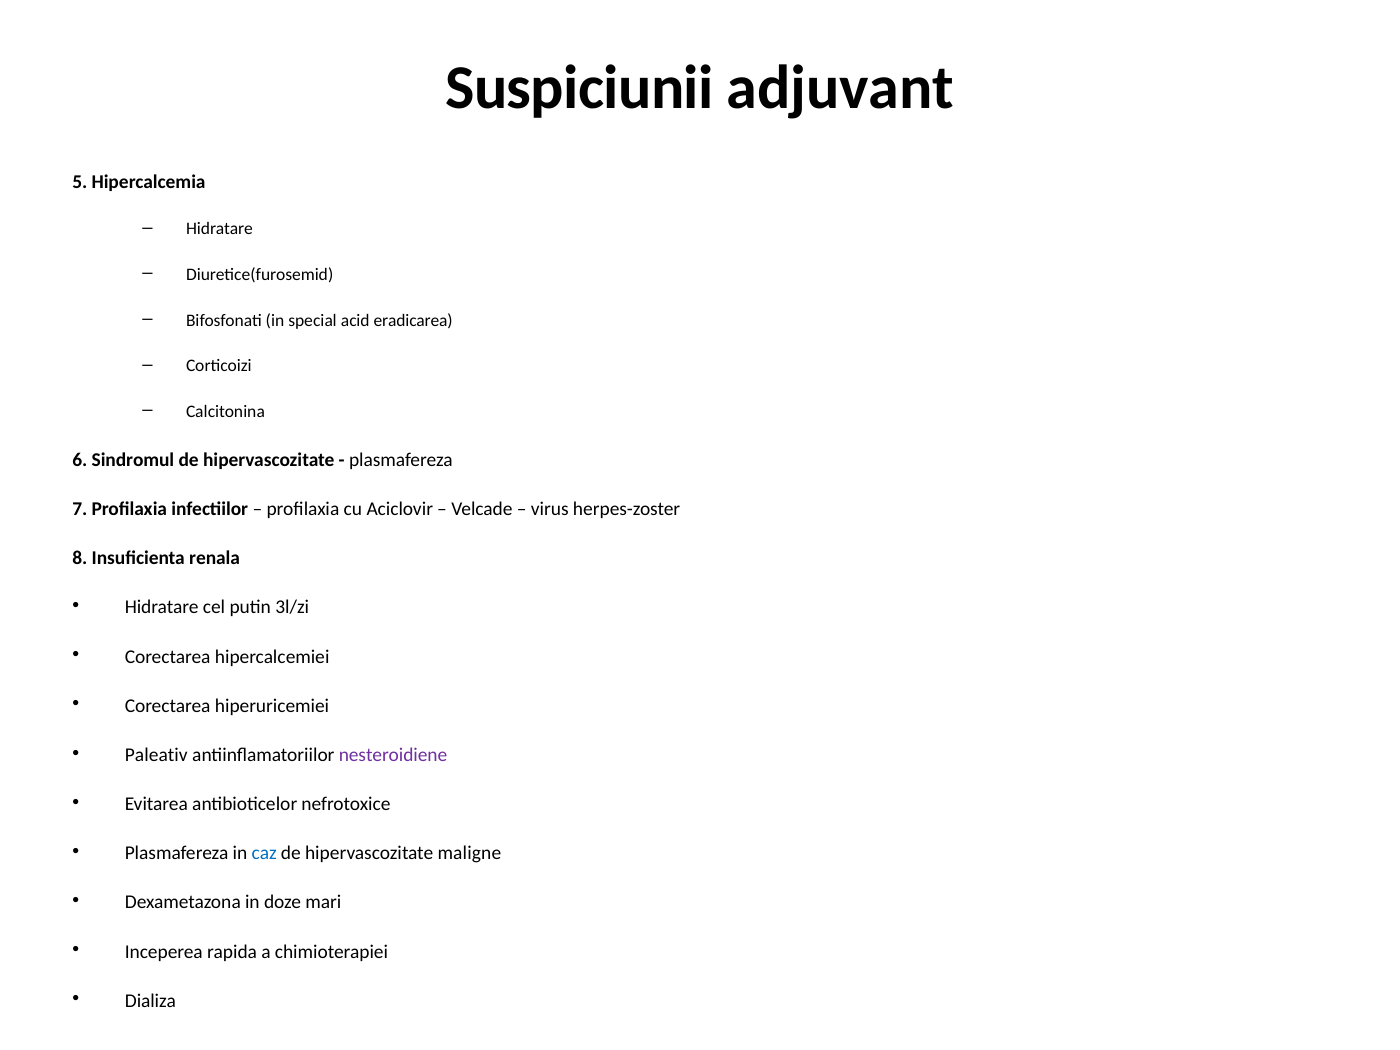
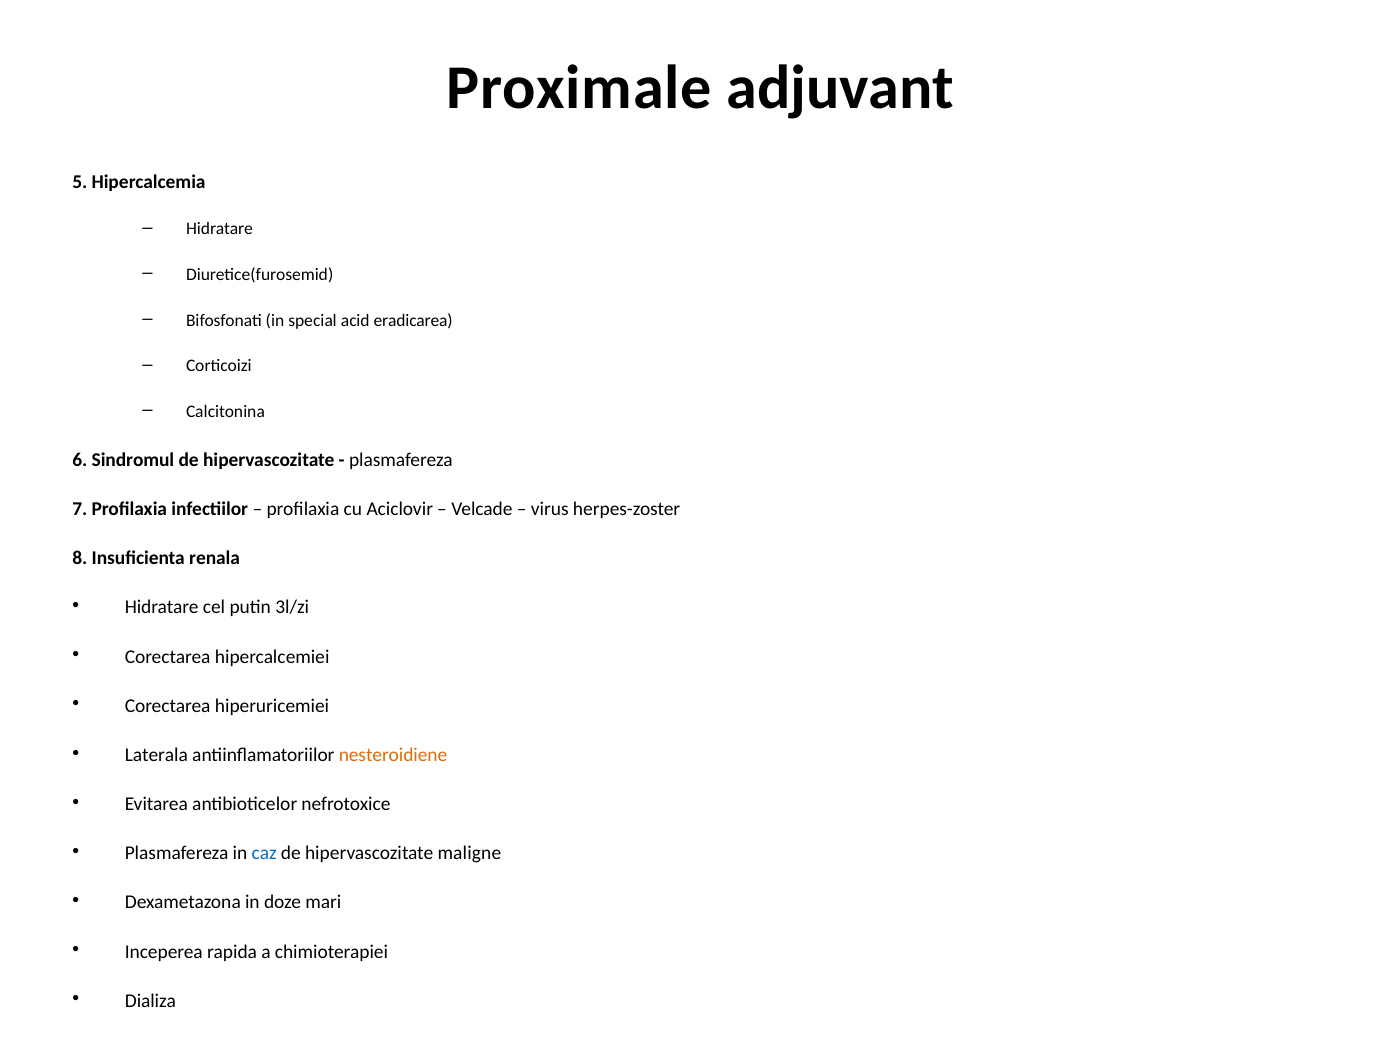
Suspiciunii: Suspiciunii -> Proximale
Paleativ: Paleativ -> Laterala
nesteroidiene colour: purple -> orange
